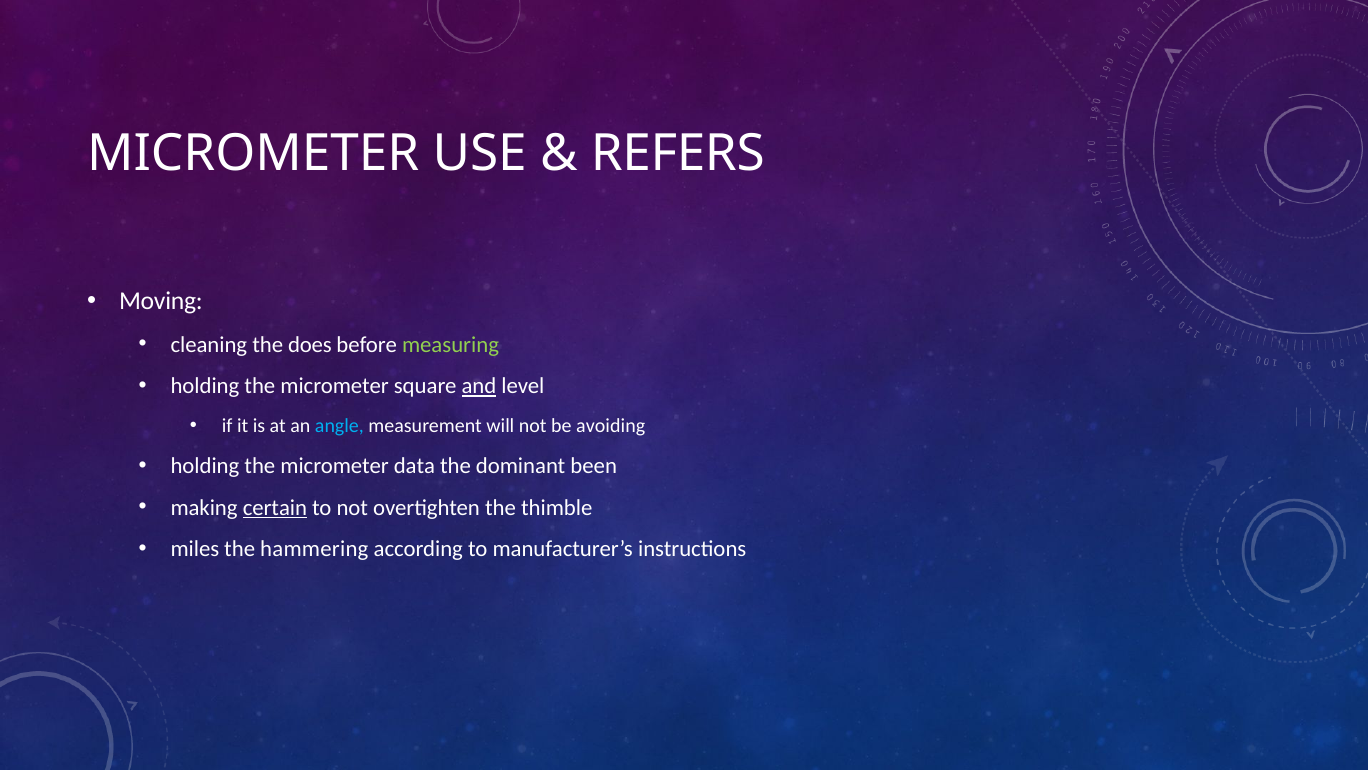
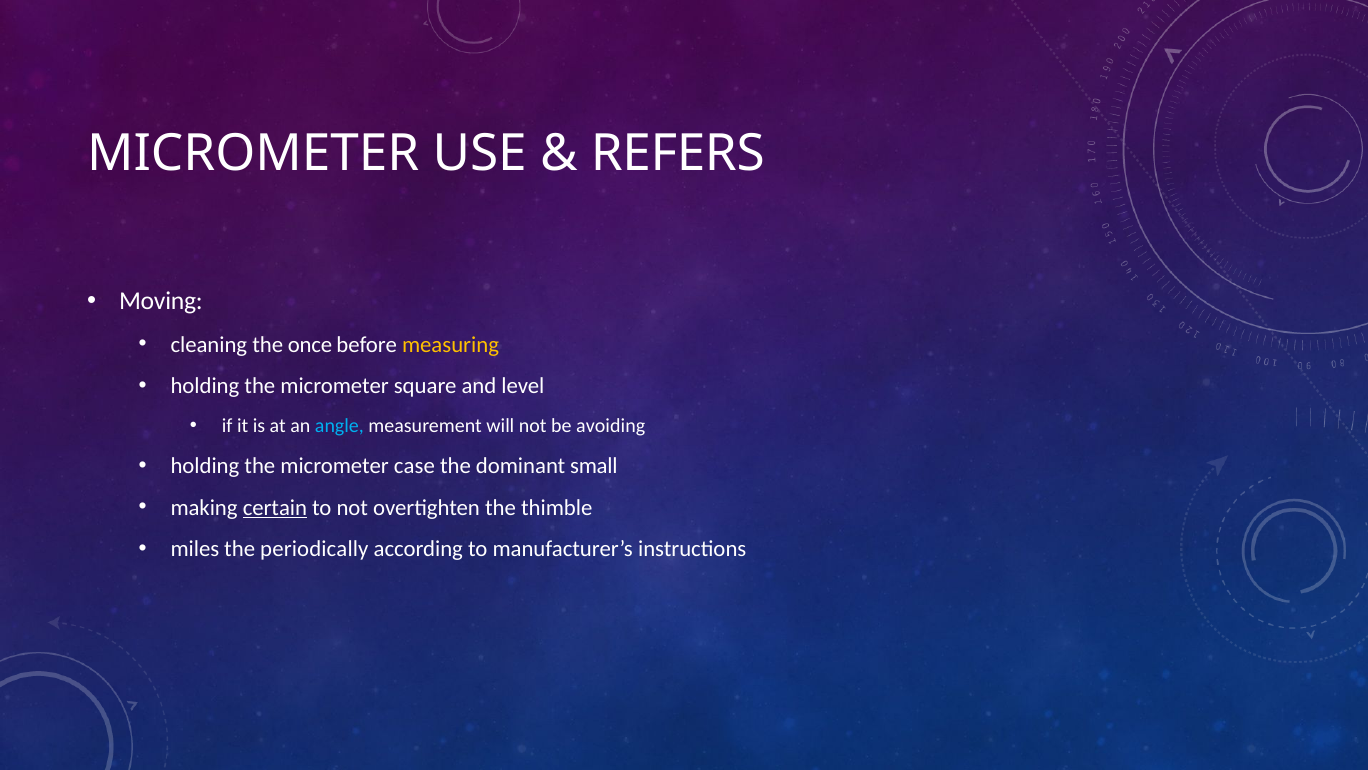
does: does -> once
measuring colour: light green -> yellow
and underline: present -> none
data: data -> case
been: been -> small
hammering: hammering -> periodically
